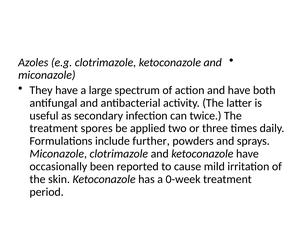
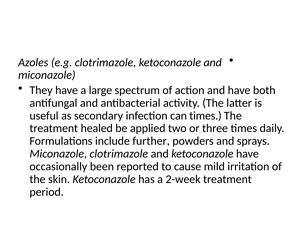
can twice: twice -> times
spores: spores -> healed
0-week: 0-week -> 2-week
